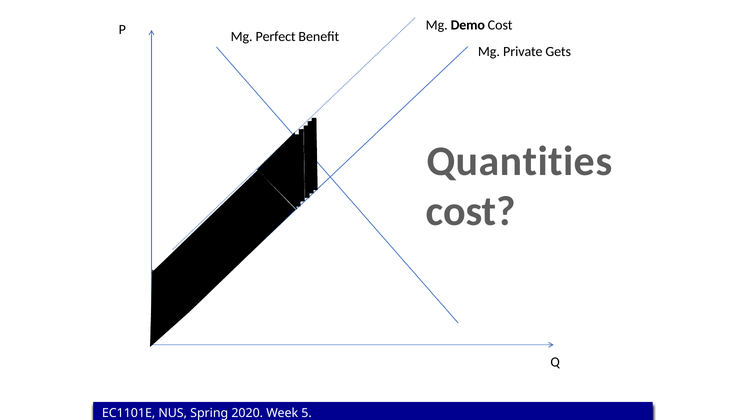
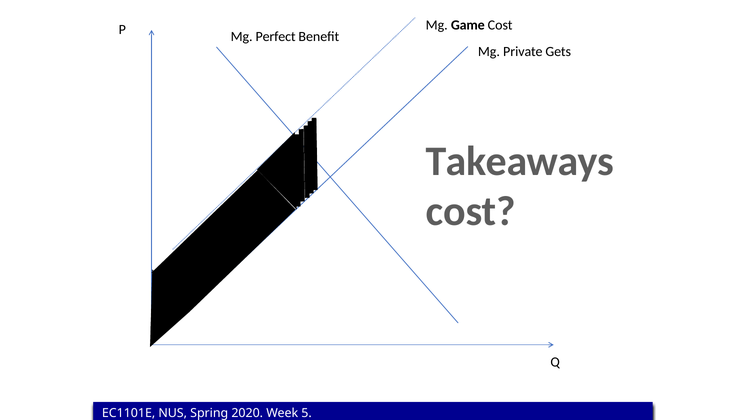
Demo: Demo -> Game
Quantities: Quantities -> Takeaways
